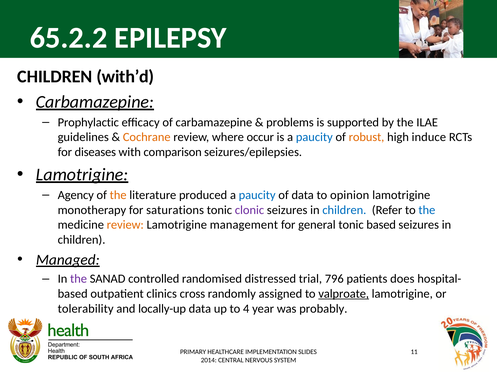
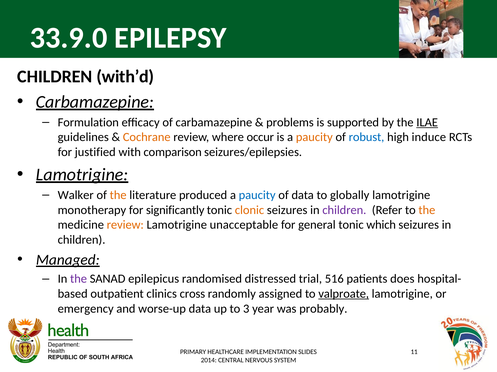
65.2.2: 65.2.2 -> 33.9.0
Prophylactic: Prophylactic -> Formulation
ILAE underline: none -> present
paucity at (314, 137) colour: blue -> orange
robust colour: orange -> blue
diseases: diseases -> justified
Agency: Agency -> Walker
opinion: opinion -> globally
saturations: saturations -> significantly
clonic colour: purple -> orange
children at (344, 210) colour: blue -> purple
the at (427, 210) colour: blue -> orange
management: management -> unacceptable
tonic based: based -> which
controlled: controlled -> epilepicus
796: 796 -> 516
tolerability: tolerability -> emergency
locally-up: locally-up -> worse-up
4: 4 -> 3
